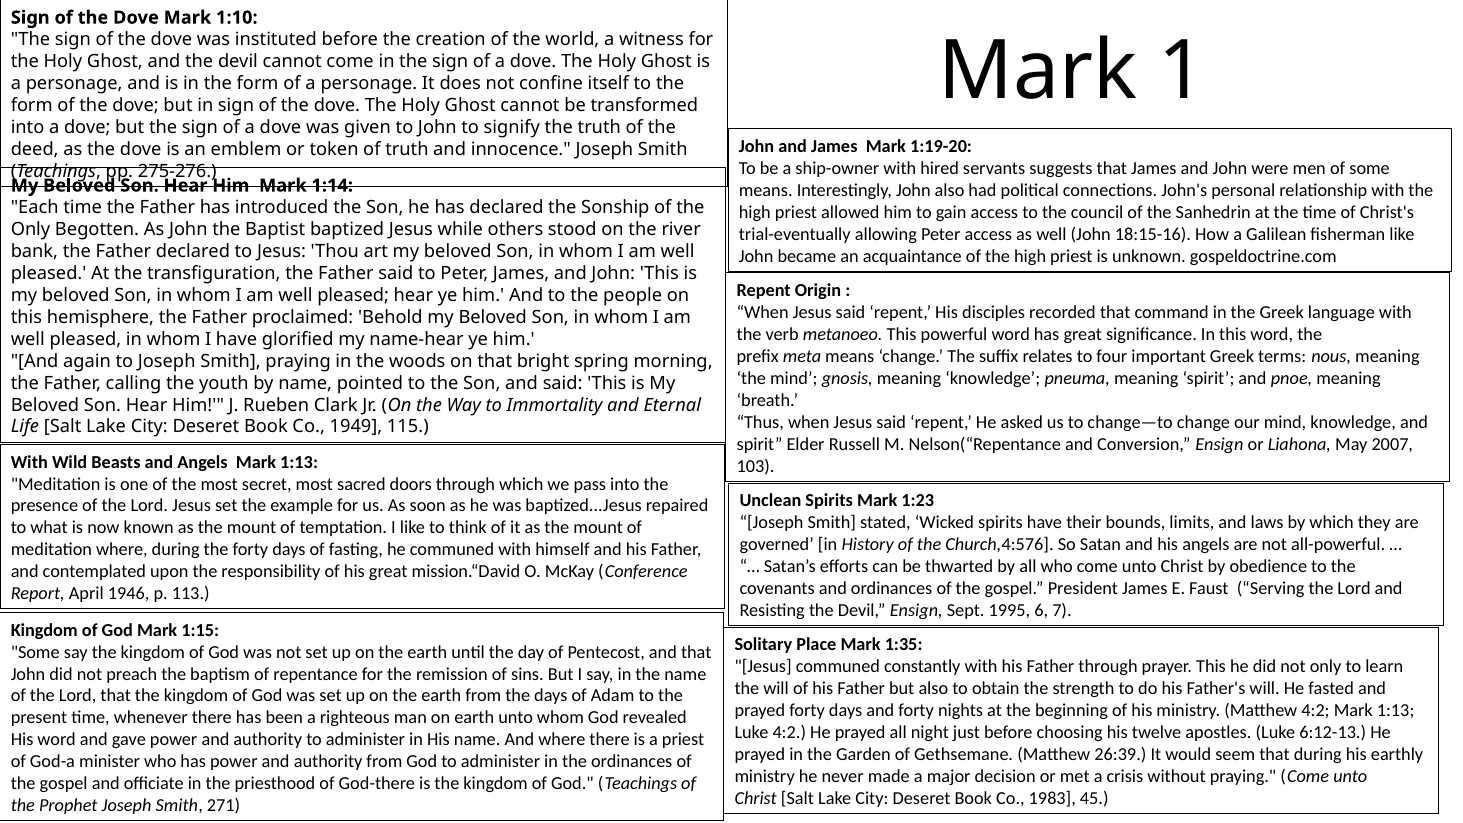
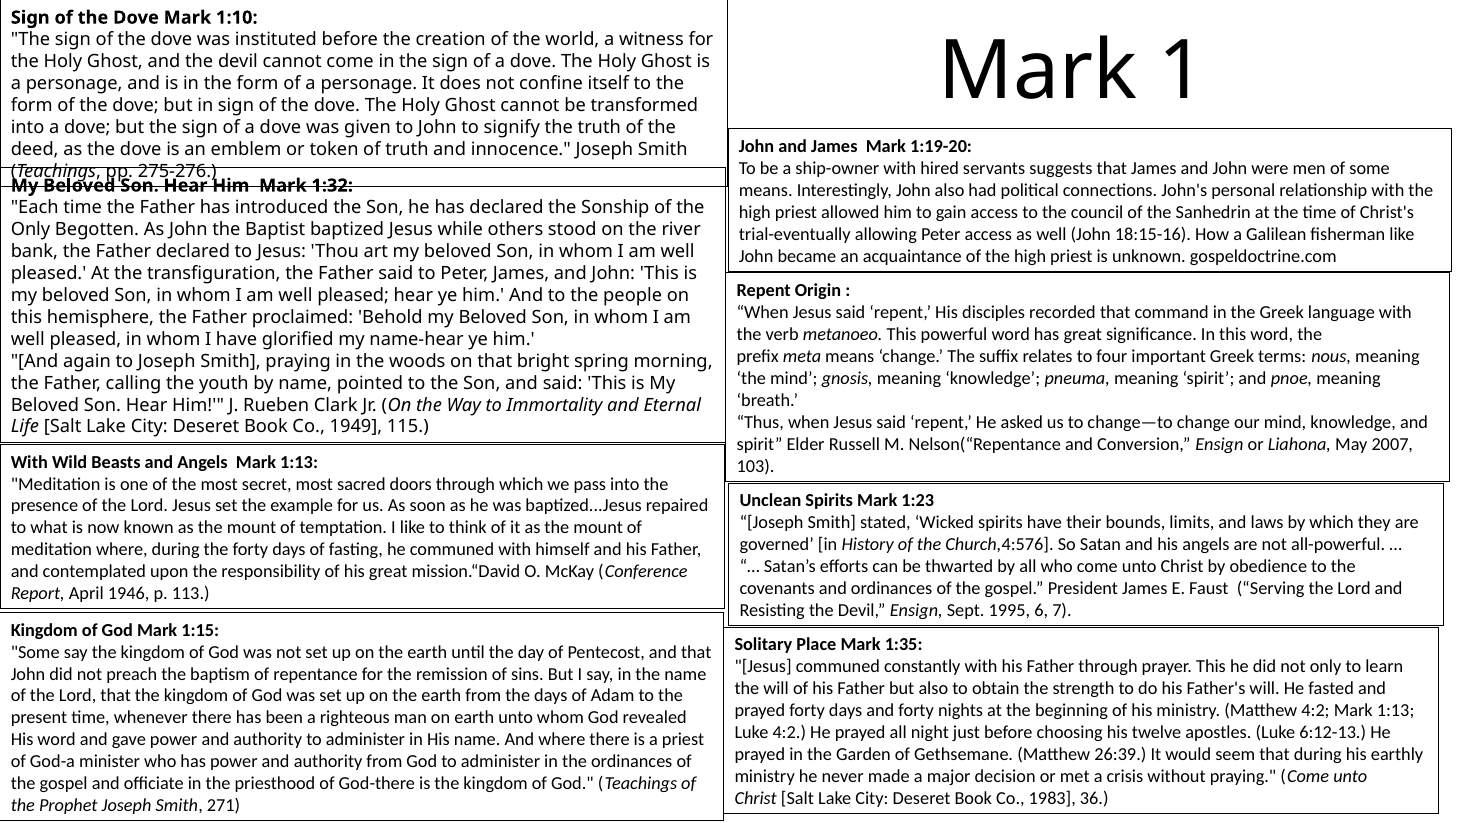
1:14: 1:14 -> 1:32
45: 45 -> 36
